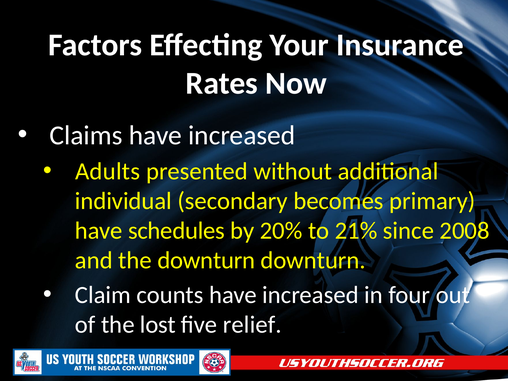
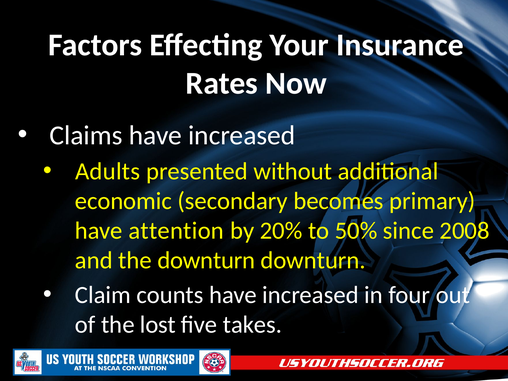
individual: individual -> economic
schedules: schedules -> attention
21%: 21% -> 50%
relief: relief -> takes
